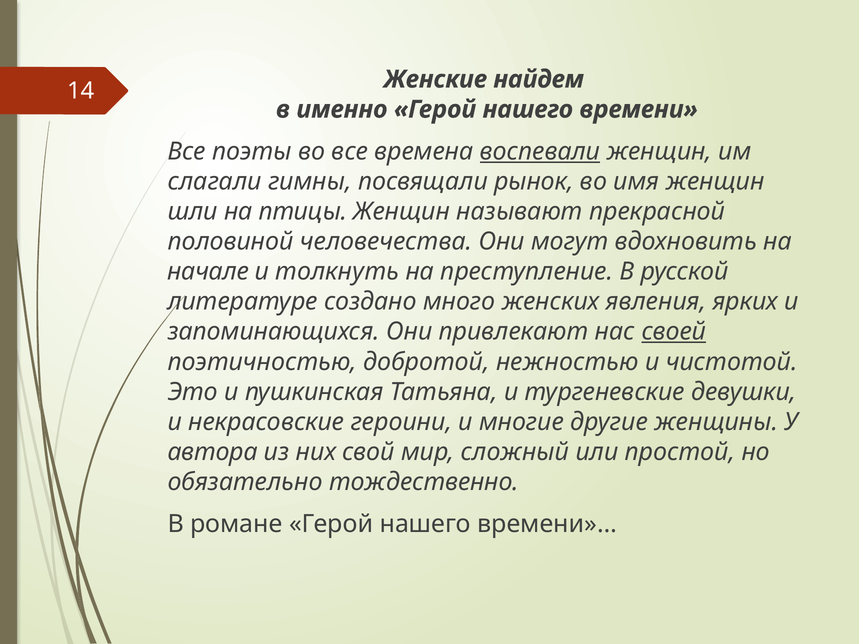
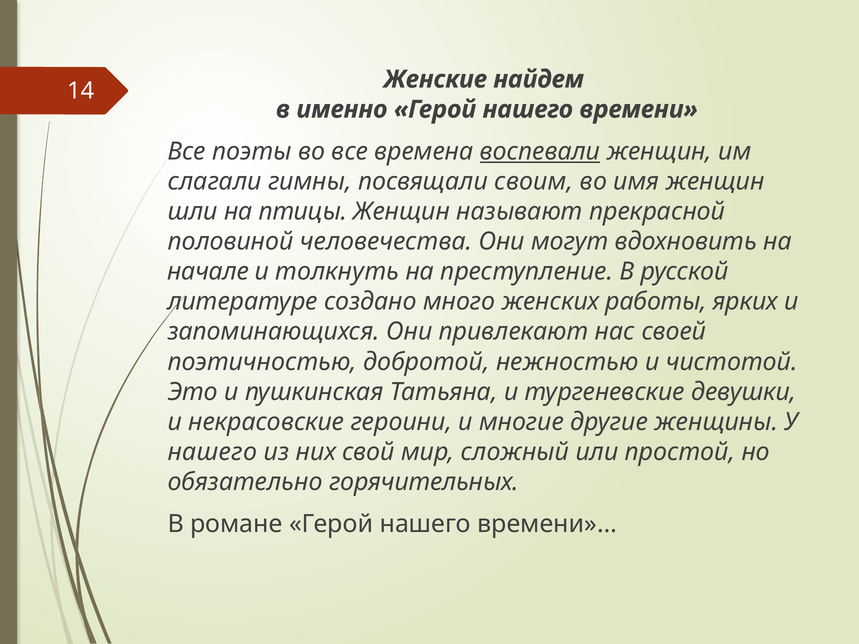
рынок: рынок -> своим
явления: явления -> работы
своей underline: present -> none
автора at (213, 452): автора -> нашего
тождественно: тождественно -> горячительных
